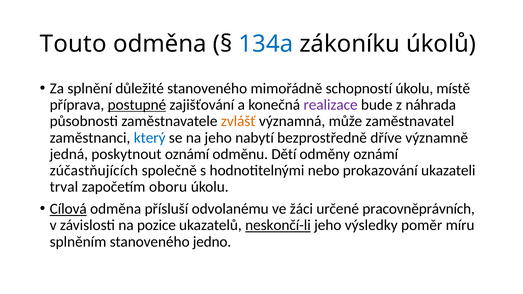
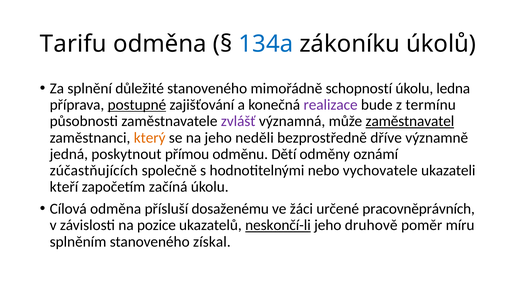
Touto: Touto -> Tarifu
místě: místě -> ledna
náhrada: náhrada -> termínu
zvlášť colour: orange -> purple
zaměstnavatel underline: none -> present
který colour: blue -> orange
nabytí: nabytí -> neděli
poskytnout oznámí: oznámí -> přímou
prokazování: prokazování -> vychovatele
trval: trval -> kteří
oboru: oboru -> začíná
Cílová underline: present -> none
odvolanému: odvolanému -> dosaženému
výsledky: výsledky -> druhově
jedno: jedno -> získal
